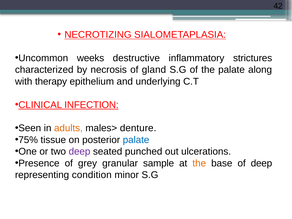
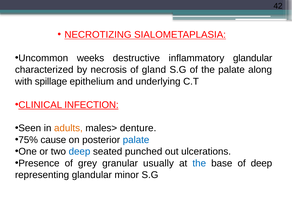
inflammatory strictures: strictures -> glandular
therapy: therapy -> spillage
tissue: tissue -> cause
deep at (79, 152) colour: purple -> blue
sample: sample -> usually
the at (199, 163) colour: orange -> blue
representing condition: condition -> glandular
